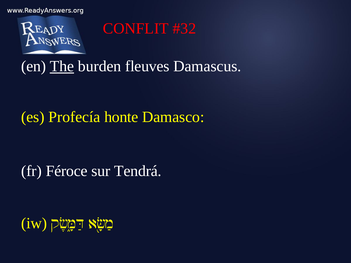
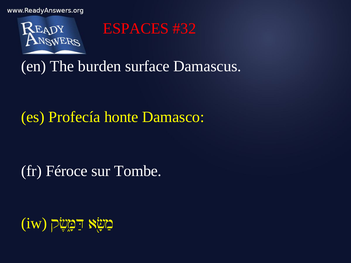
CONFLIT: CONFLIT -> ESPACES
The underline: present -> none
fleuves: fleuves -> surface
Tendrá: Tendrá -> Tombe
